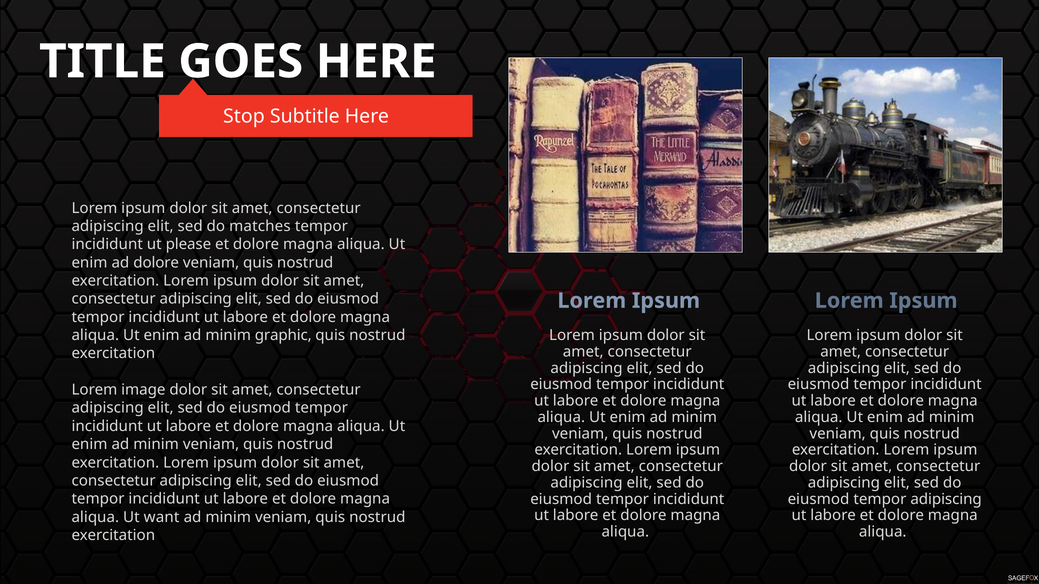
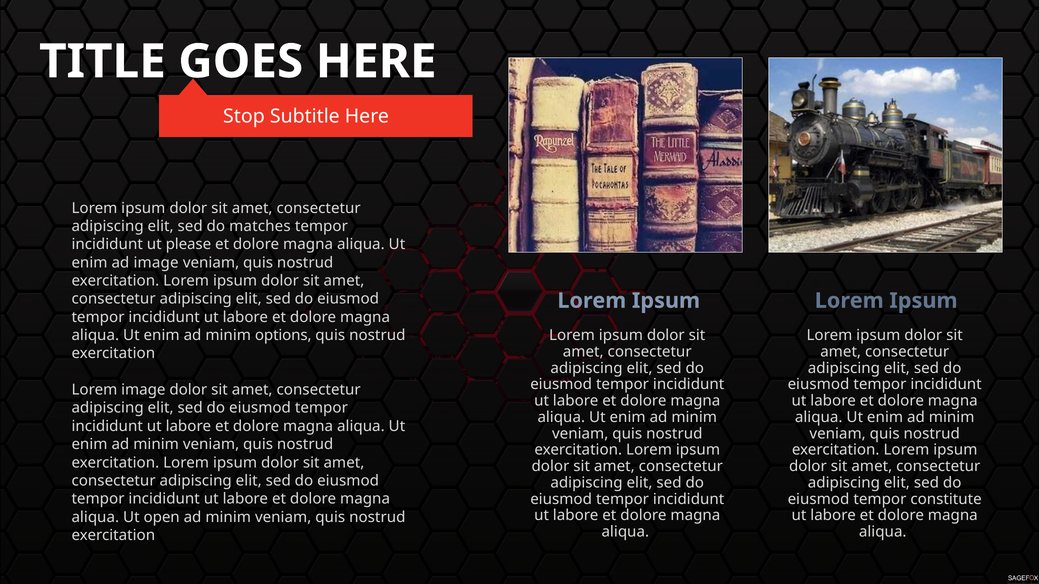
ad dolore: dolore -> image
graphic: graphic -> options
tempor adipiscing: adipiscing -> constitute
want: want -> open
